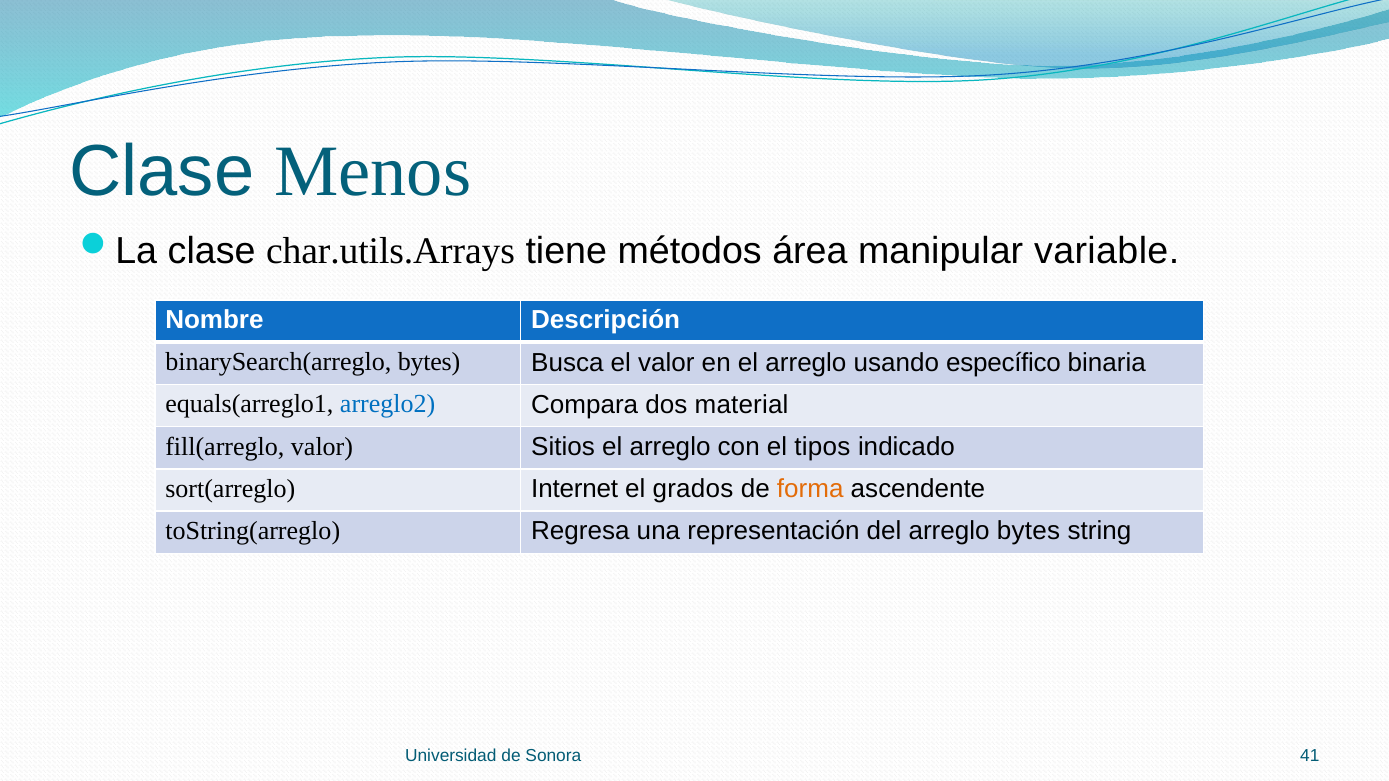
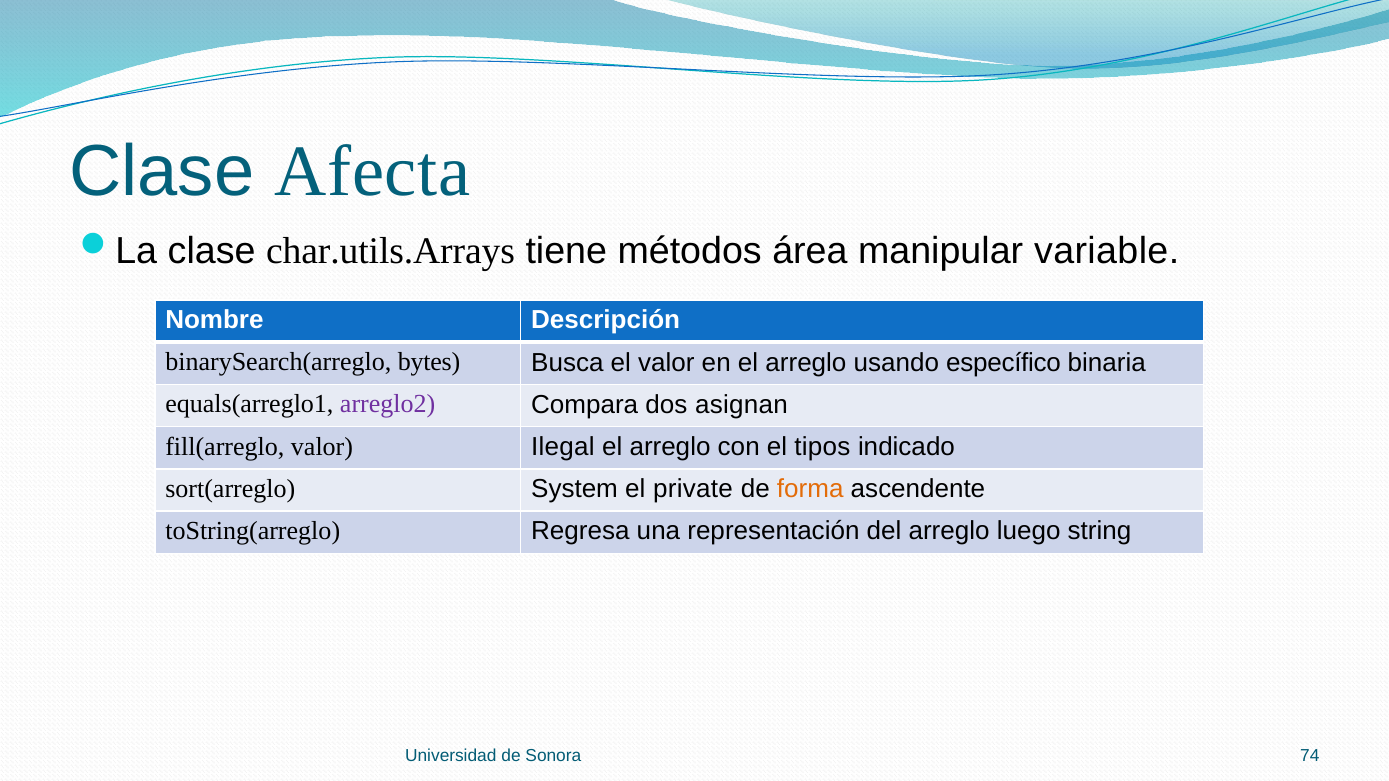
Menos: Menos -> Afecta
arreglo2 colour: blue -> purple
material: material -> asignan
Sitios: Sitios -> Ilegal
Internet: Internet -> System
grados: grados -> private
arreglo bytes: bytes -> luego
41: 41 -> 74
